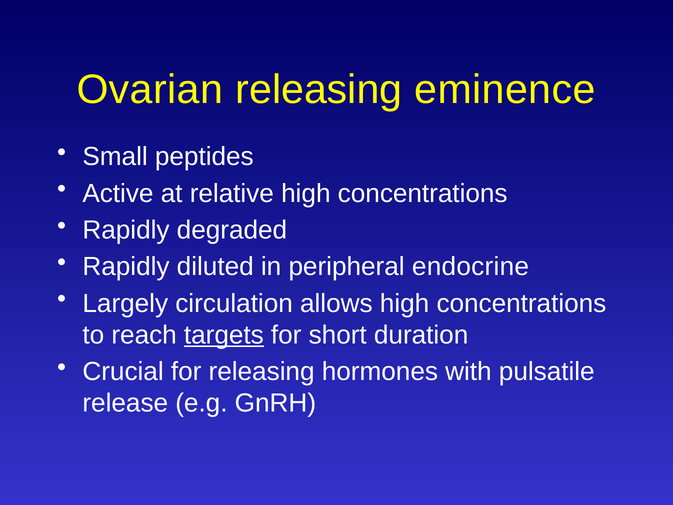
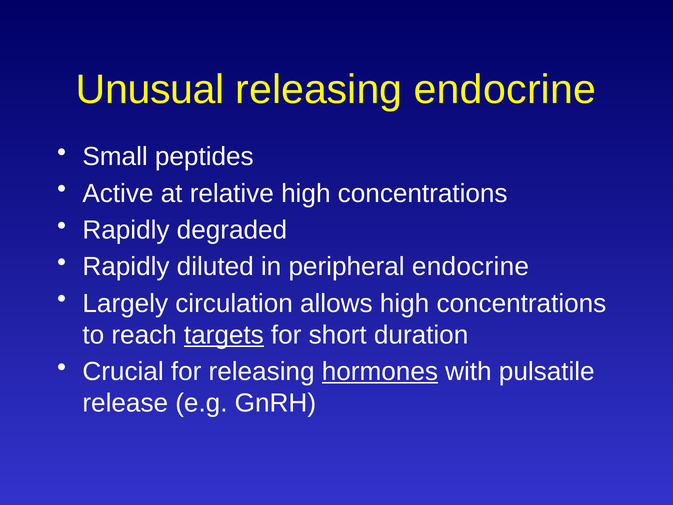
Ovarian: Ovarian -> Unusual
releasing eminence: eminence -> endocrine
hormones underline: none -> present
